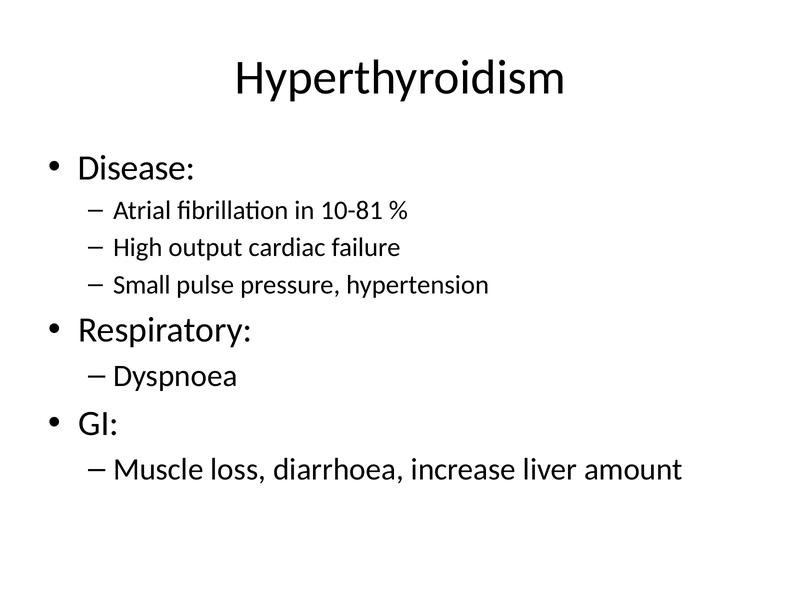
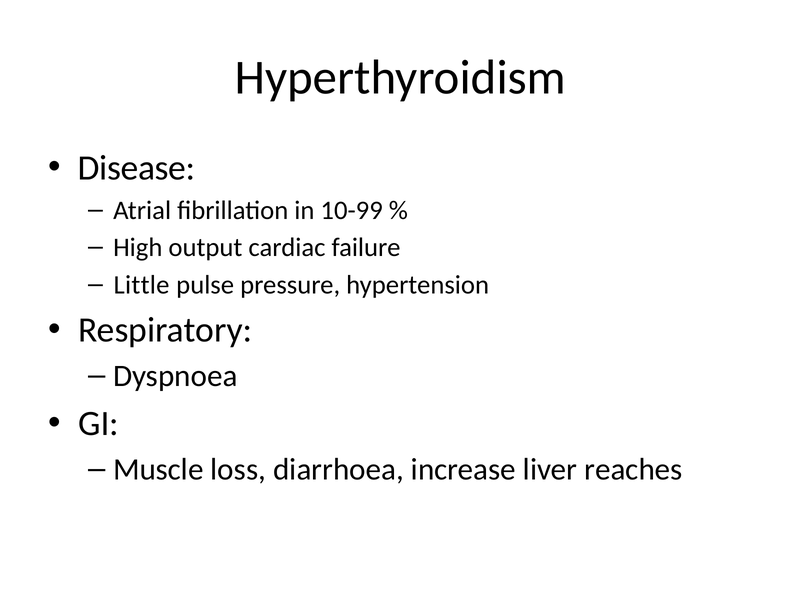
10-81: 10-81 -> 10-99
Small: Small -> Little
amount: amount -> reaches
